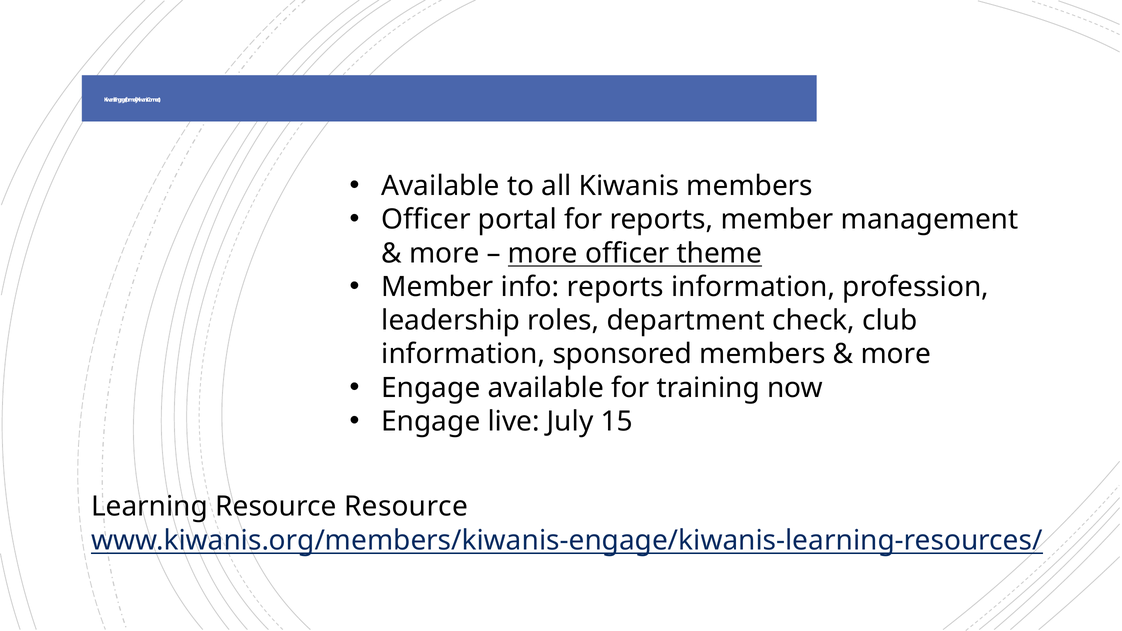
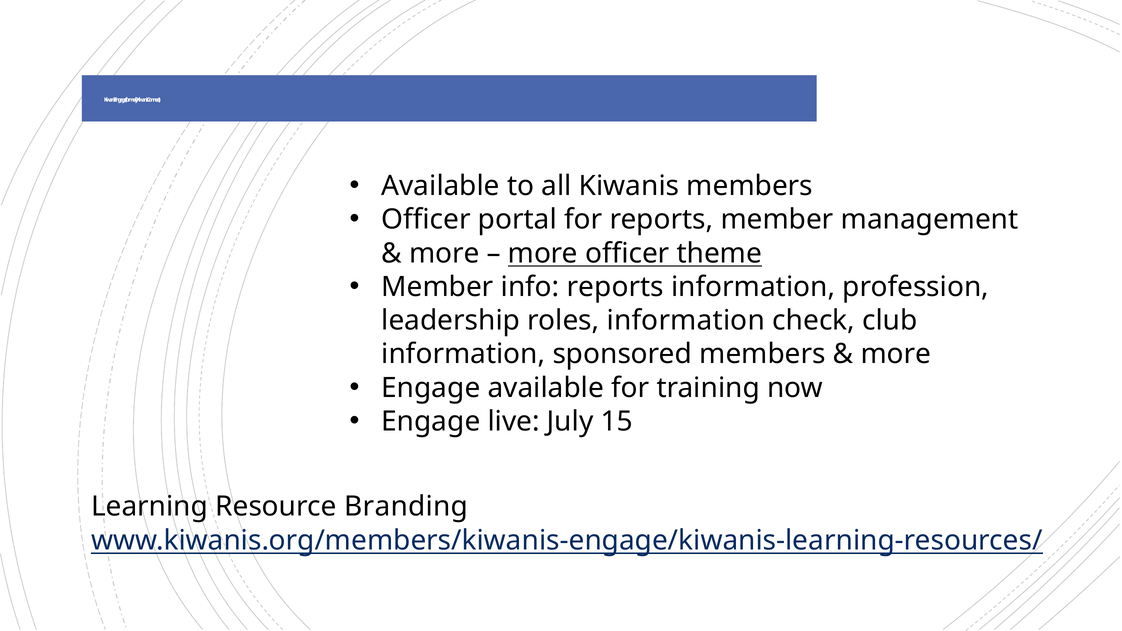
roles department: department -> information
Resource Resource: Resource -> Branding
